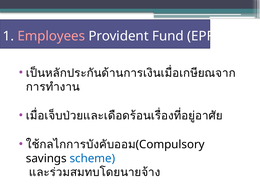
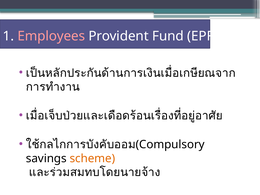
scheme colour: blue -> orange
